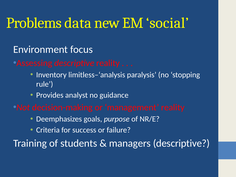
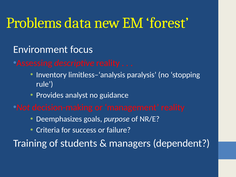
social: social -> forest
managers descriptive: descriptive -> dependent
